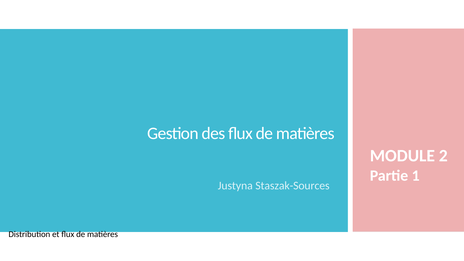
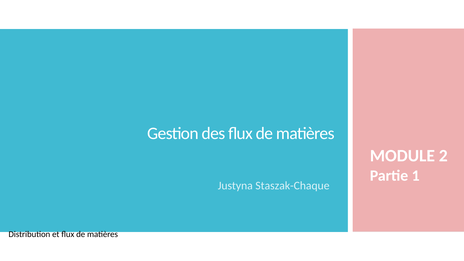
Staszak-Sources: Staszak-Sources -> Staszak-Chaque
